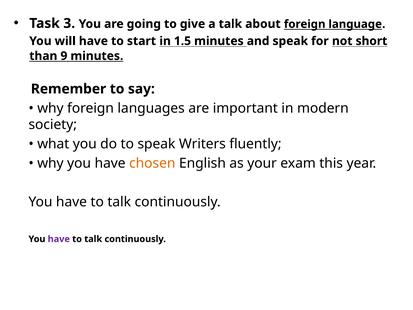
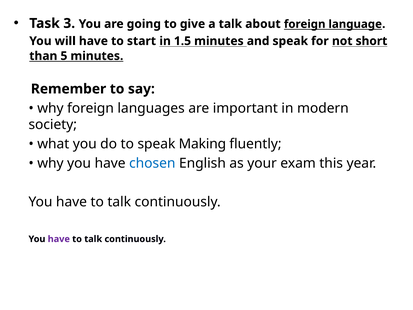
9: 9 -> 5
Writers: Writers -> Making
chosen colour: orange -> blue
